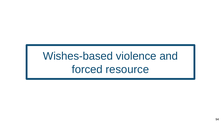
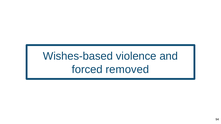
resource: resource -> removed
